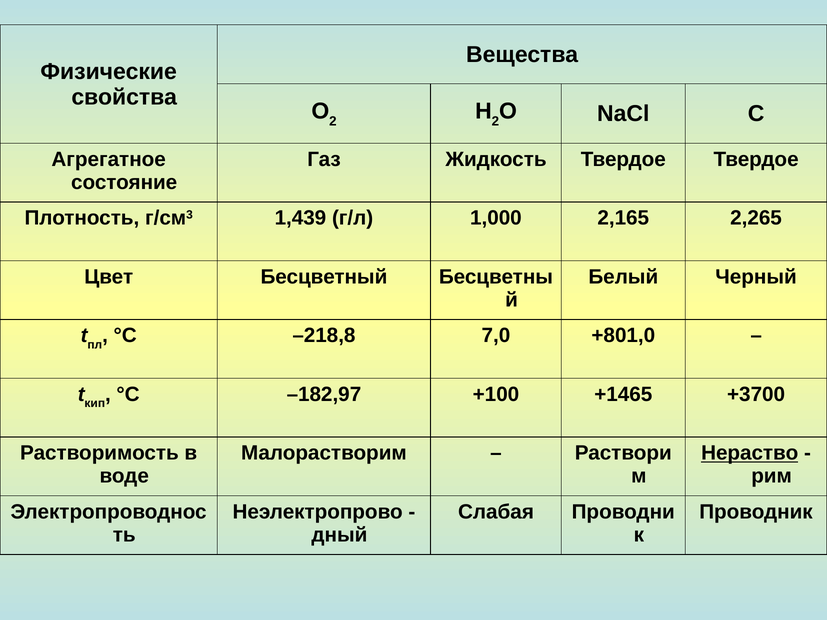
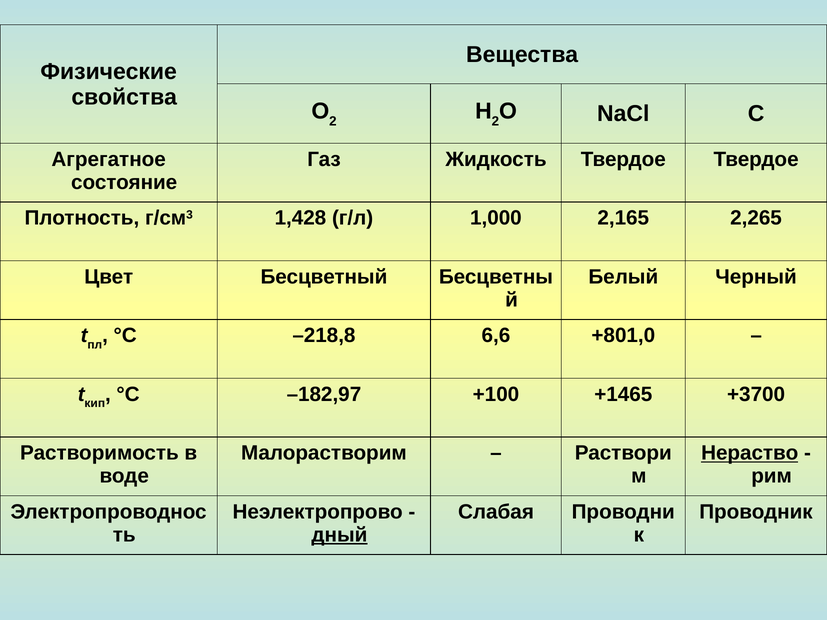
1,439: 1,439 -> 1,428
7,0: 7,0 -> 6,6
дный underline: none -> present
